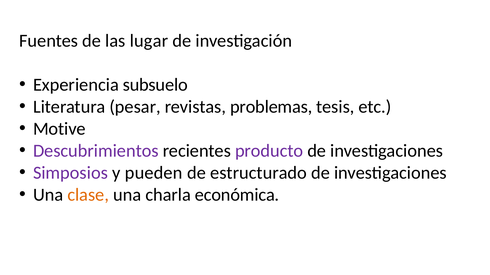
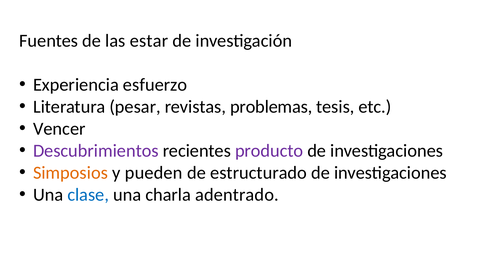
lugar: lugar -> estar
subsuelo: subsuelo -> esfuerzo
Motive: Motive -> Vencer
Simposios colour: purple -> orange
clase colour: orange -> blue
económica: económica -> adentrado
